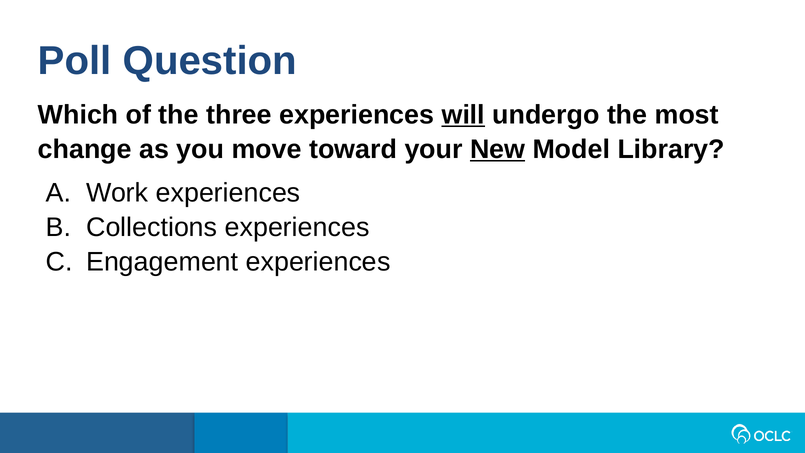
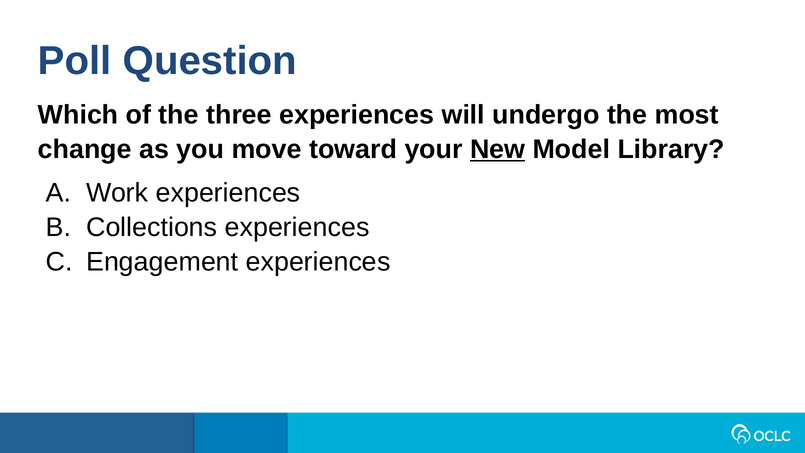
will underline: present -> none
